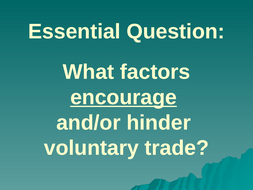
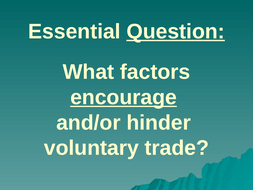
Question underline: none -> present
